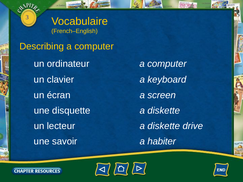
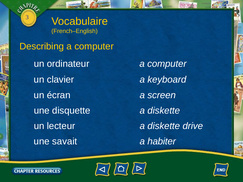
savoir: savoir -> savait
